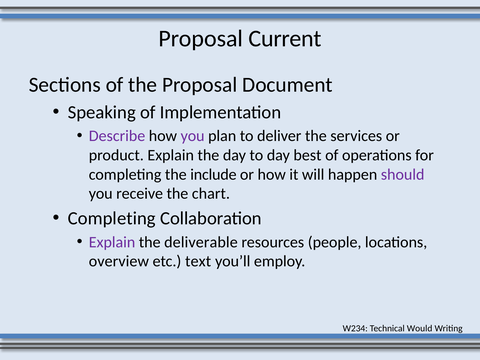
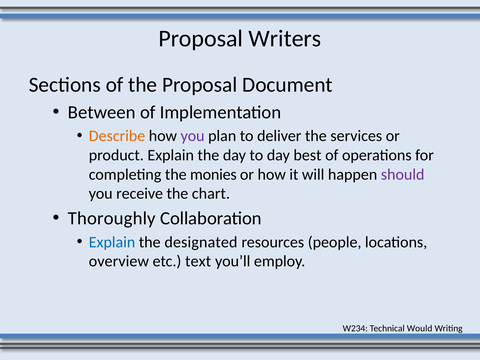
Current: Current -> Writers
Speaking: Speaking -> Between
Describe colour: purple -> orange
include: include -> monies
Completing at (112, 218): Completing -> Thoroughly
Explain at (112, 242) colour: purple -> blue
deliverable: deliverable -> designated
